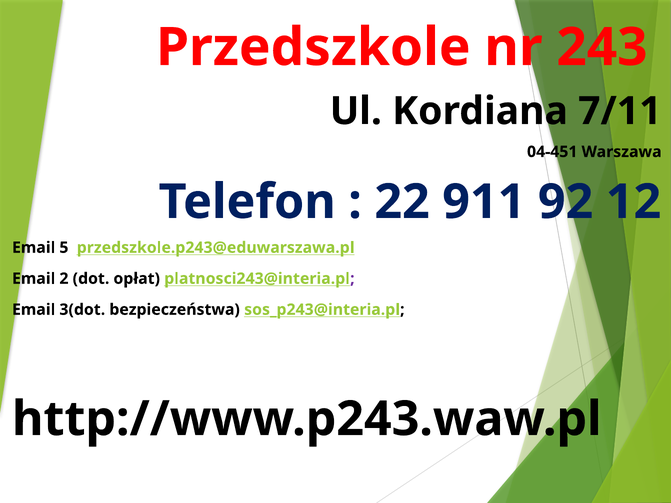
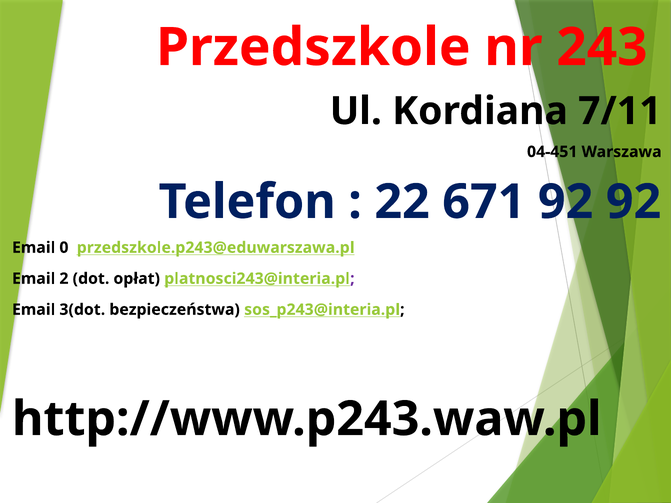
911: 911 -> 671
92 12: 12 -> 92
5: 5 -> 0
